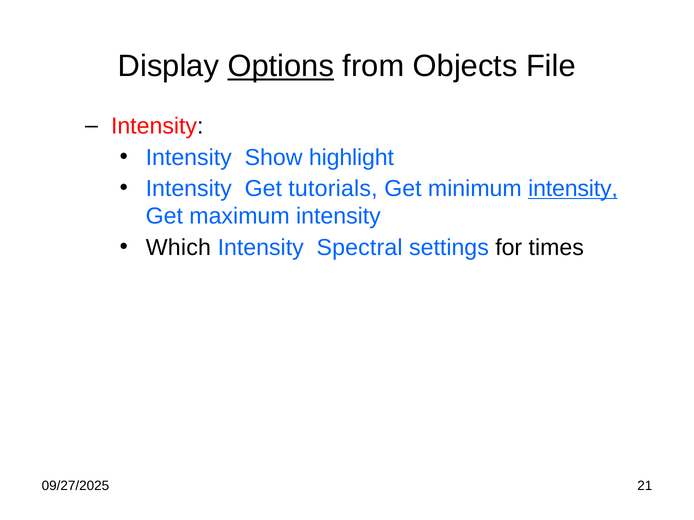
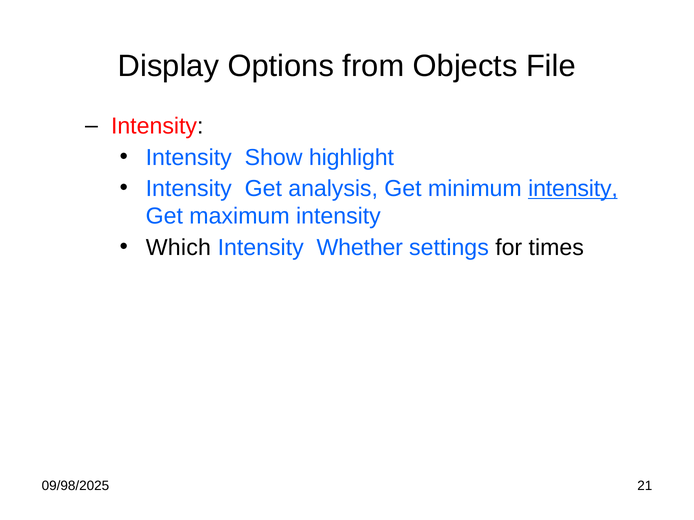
Options underline: present -> none
tutorials: tutorials -> analysis
Spectral: Spectral -> Whether
09/27/2025: 09/27/2025 -> 09/98/2025
